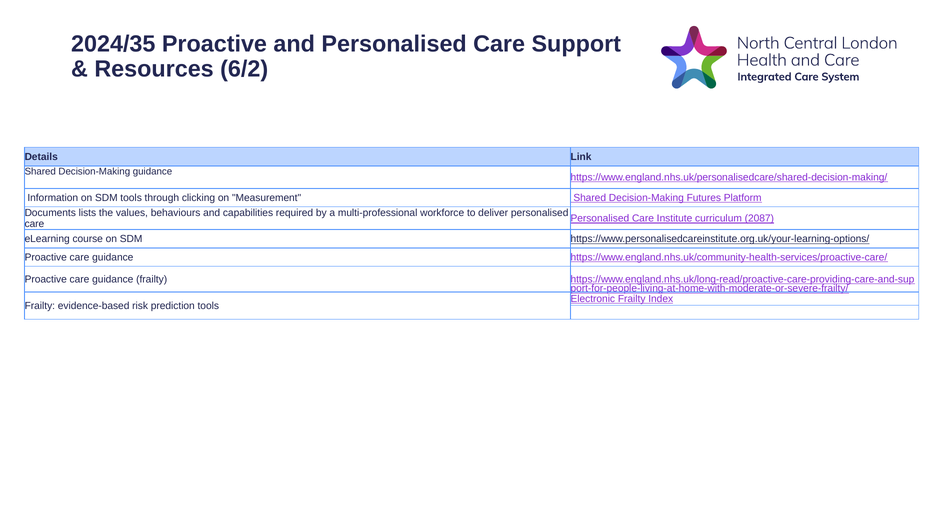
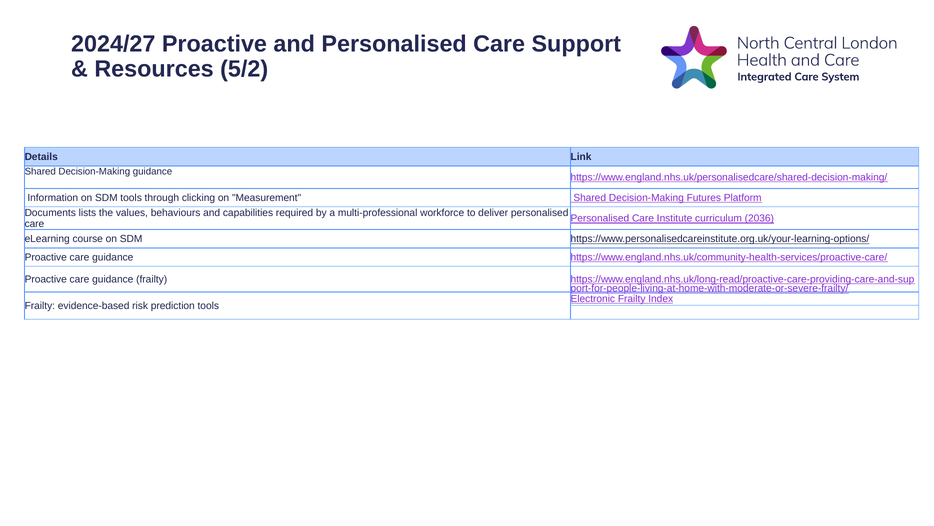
2024/35: 2024/35 -> 2024/27
6/2: 6/2 -> 5/2
2087: 2087 -> 2036
